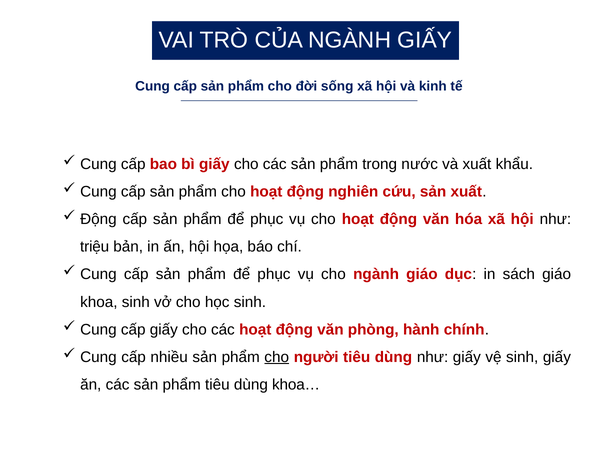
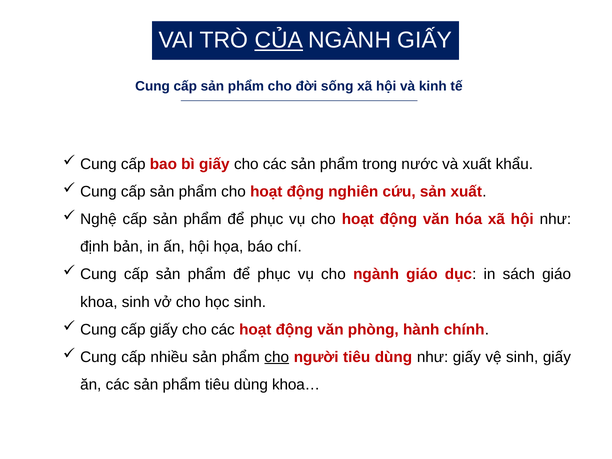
CỦA underline: none -> present
Động at (98, 219): Động -> Nghệ
triệu: triệu -> định
